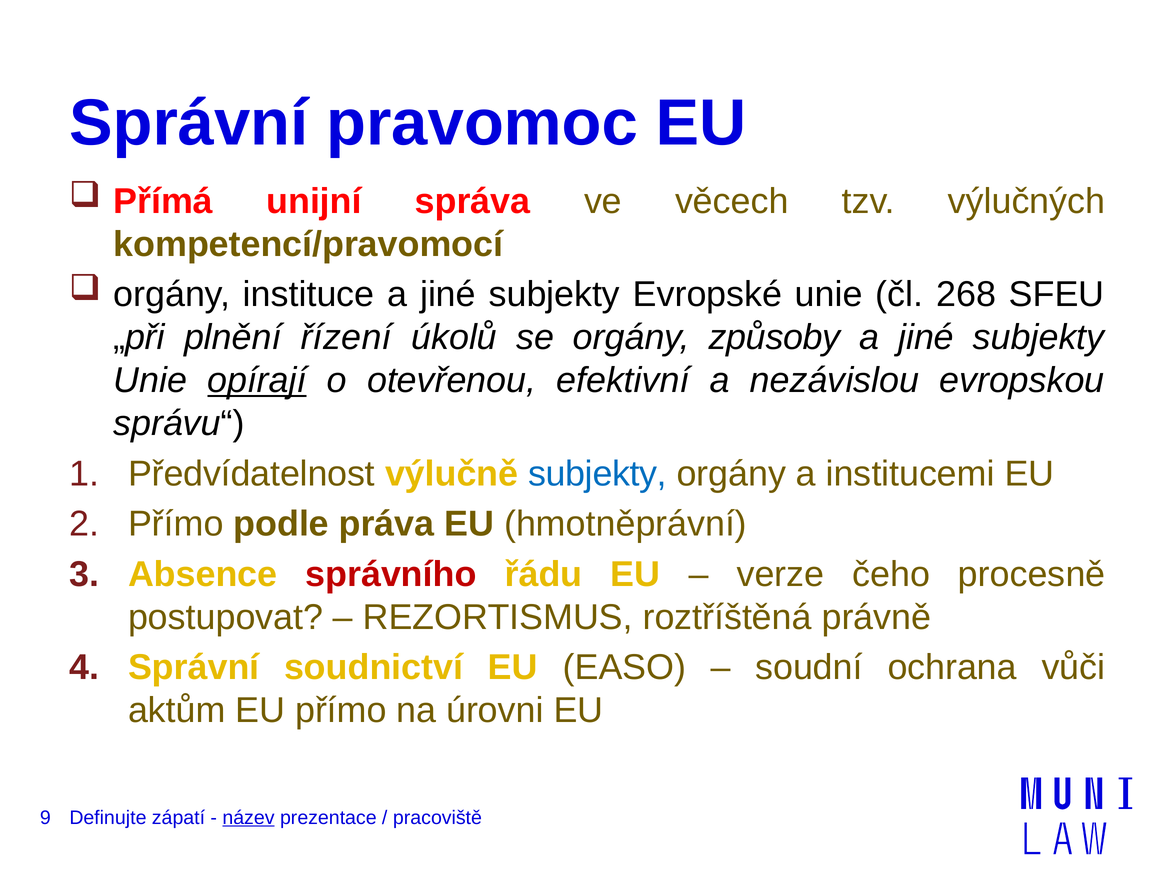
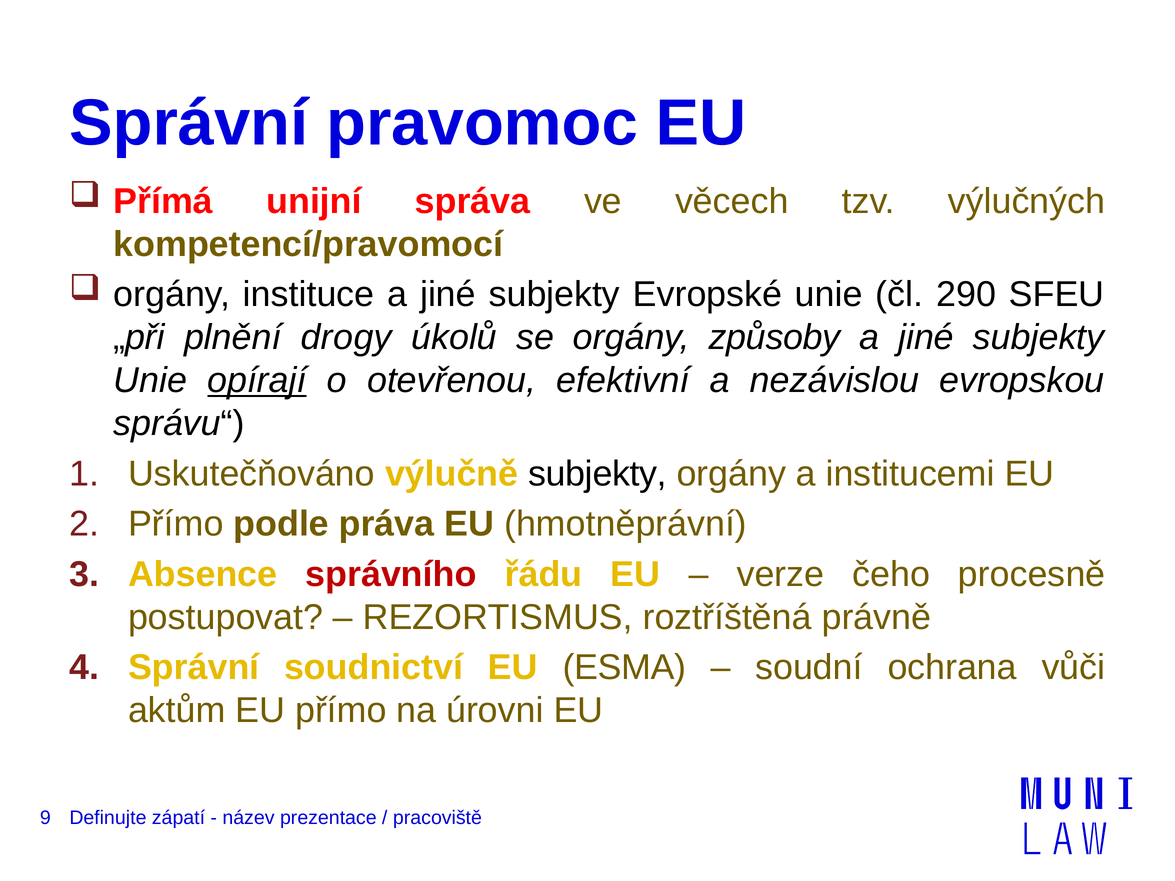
268: 268 -> 290
řízení: řízení -> drogy
Předvídatelnost: Předvídatelnost -> Uskutečňováno
subjekty at (598, 474) colour: blue -> black
EASO: EASO -> ESMA
název underline: present -> none
